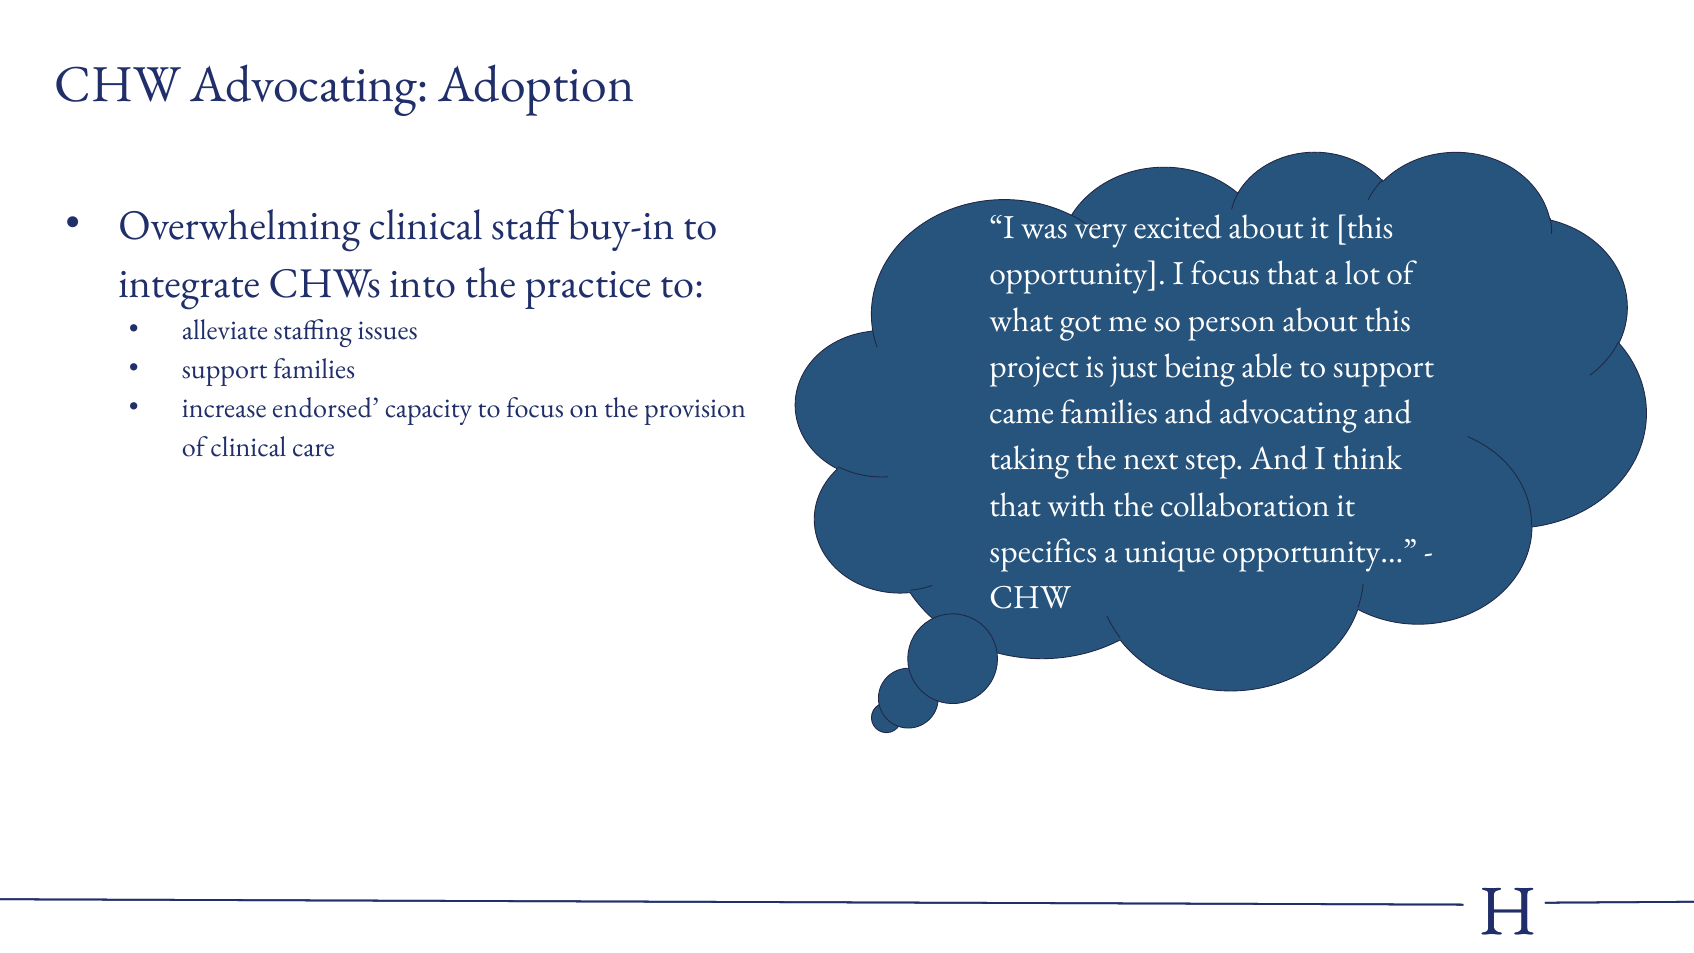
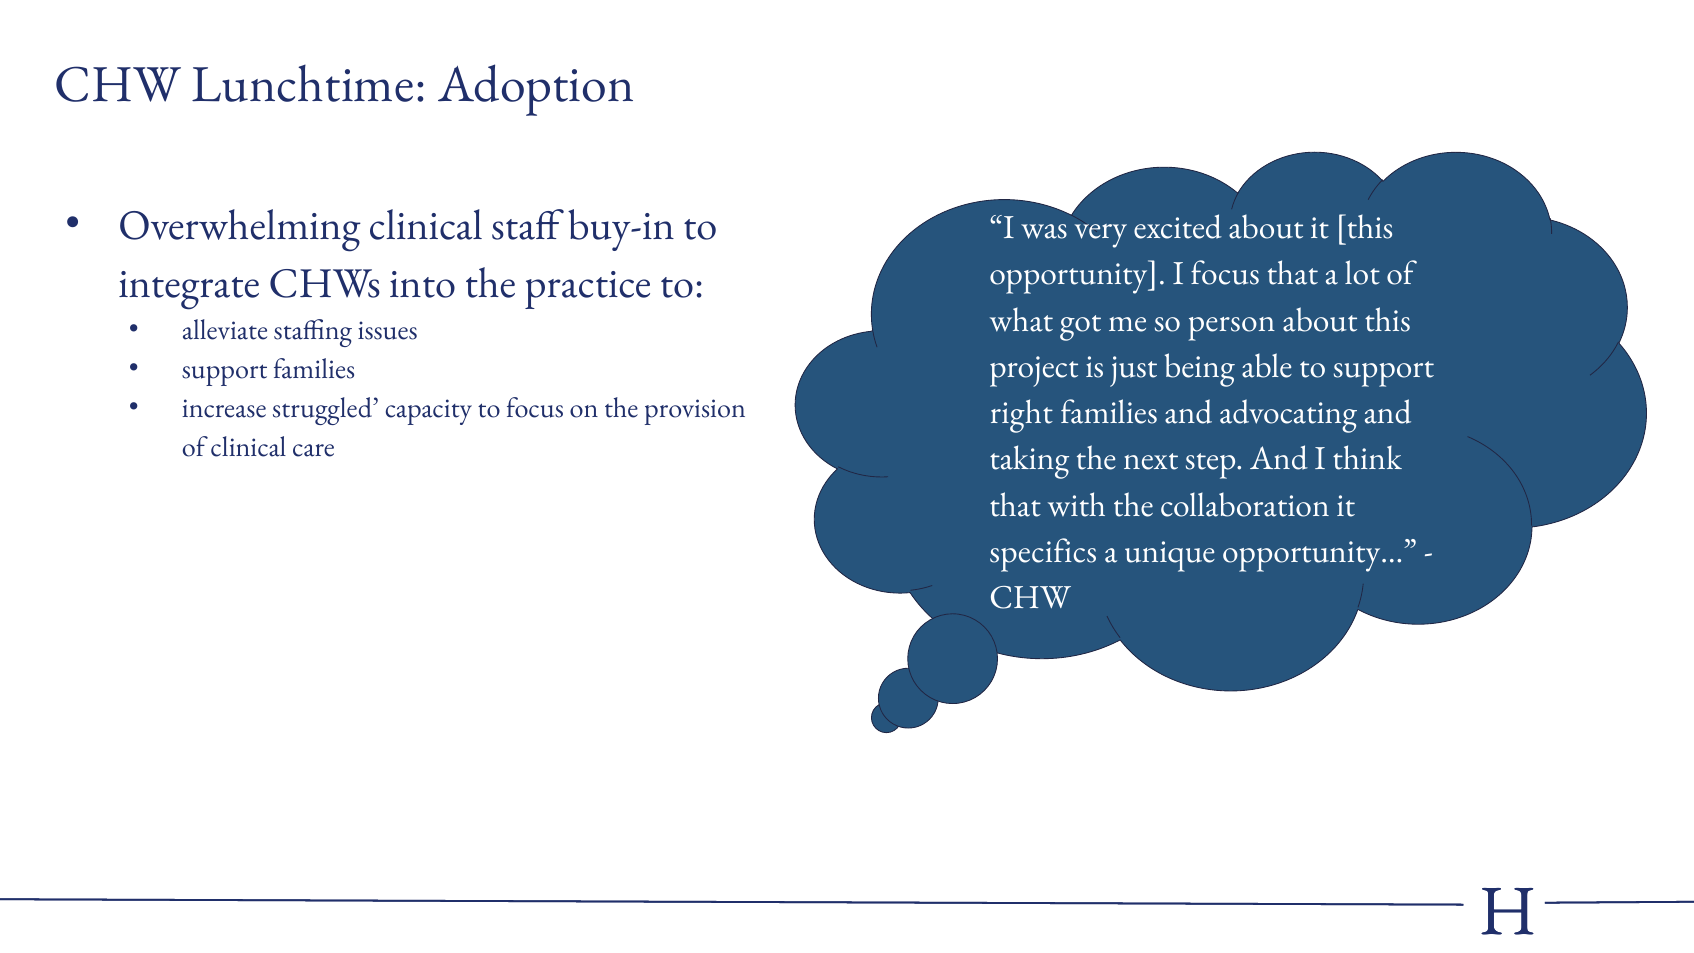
CHW Advocating: Advocating -> Lunchtime
endorsed: endorsed -> struggled
came: came -> right
